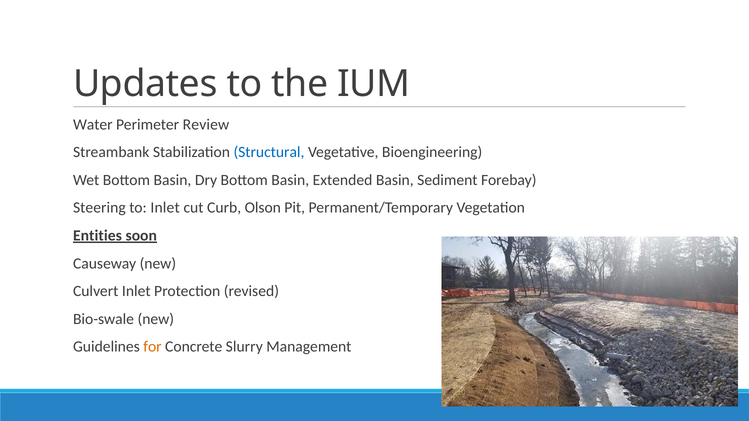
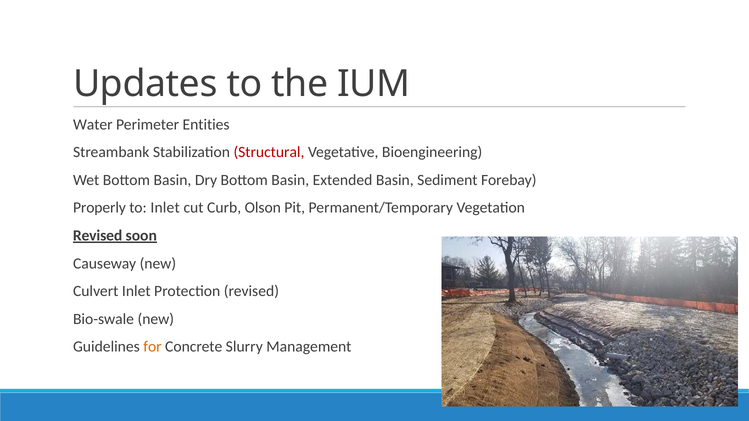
Review: Review -> Entities
Structural colour: blue -> red
Steering: Steering -> Properly
Entities at (97, 236): Entities -> Revised
